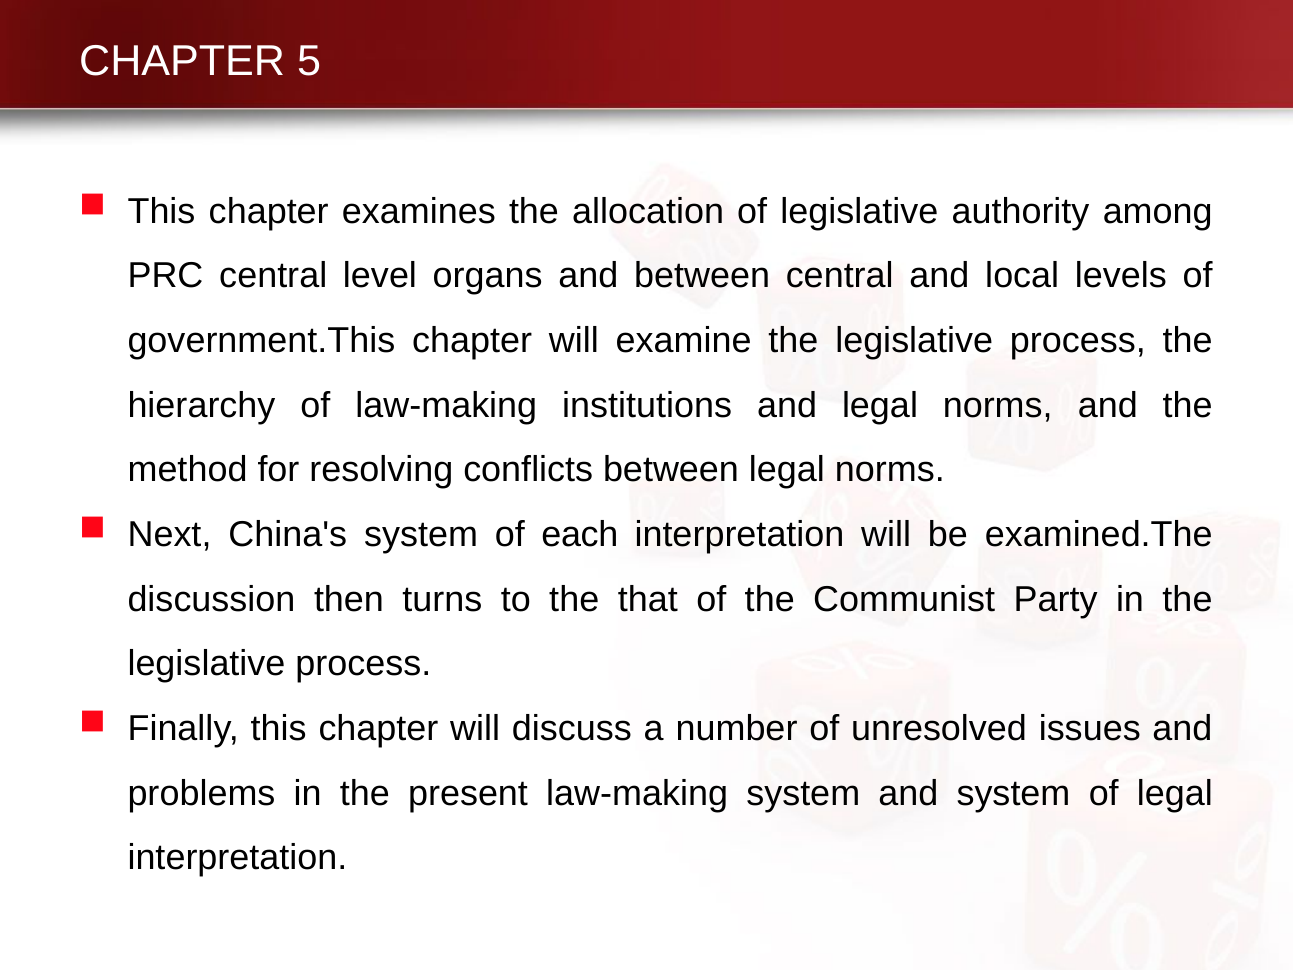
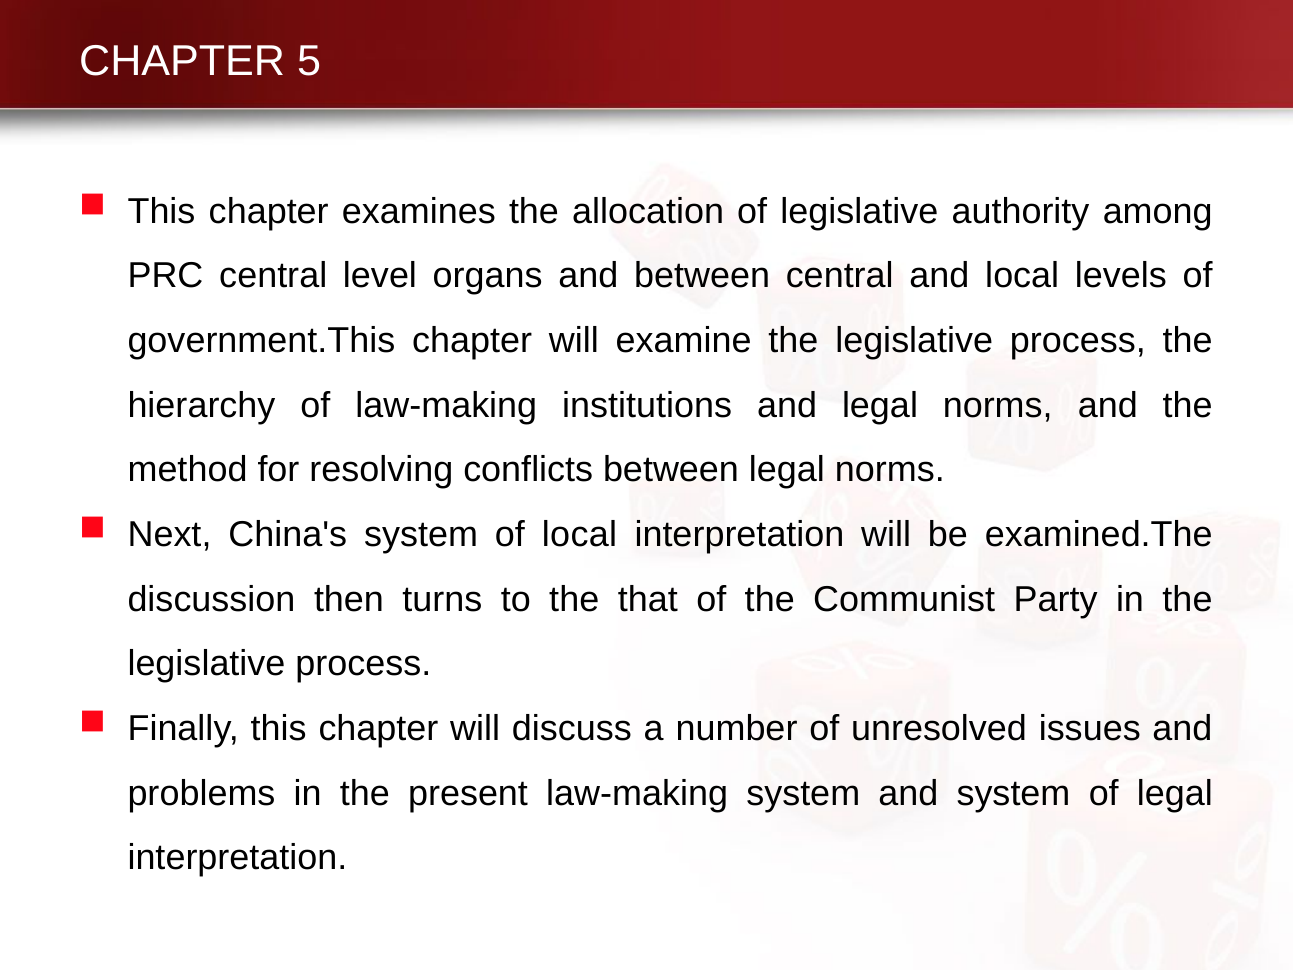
of each: each -> local
